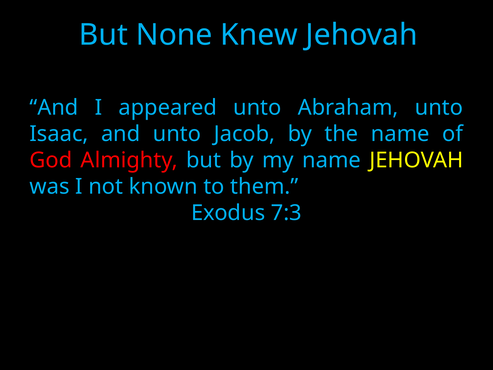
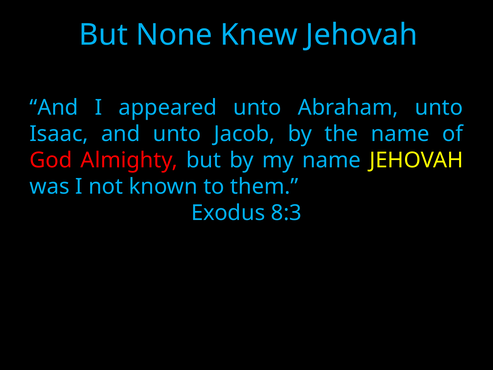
7:3: 7:3 -> 8:3
